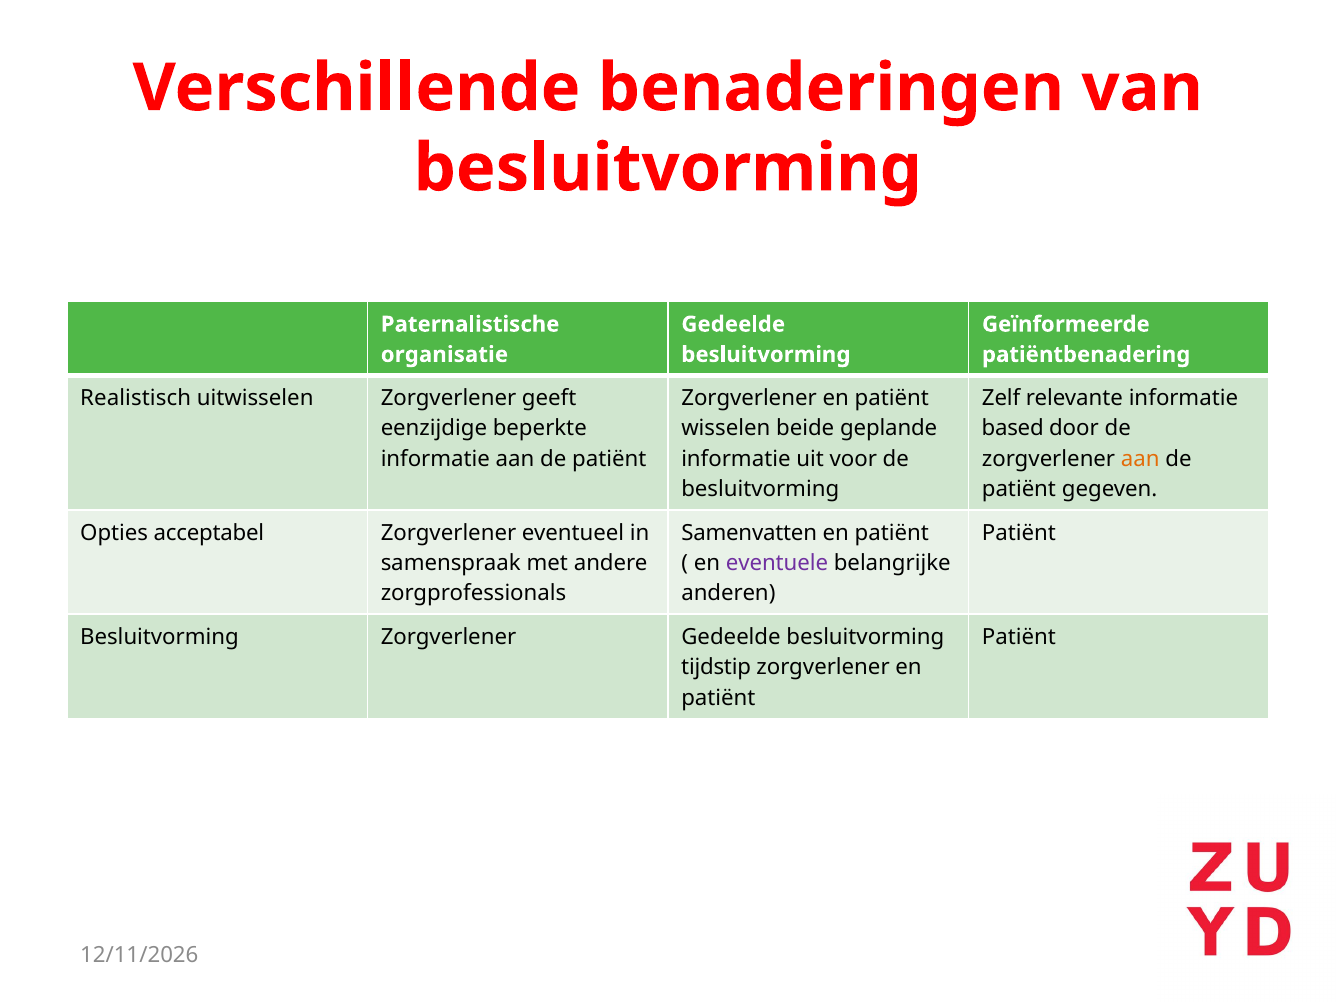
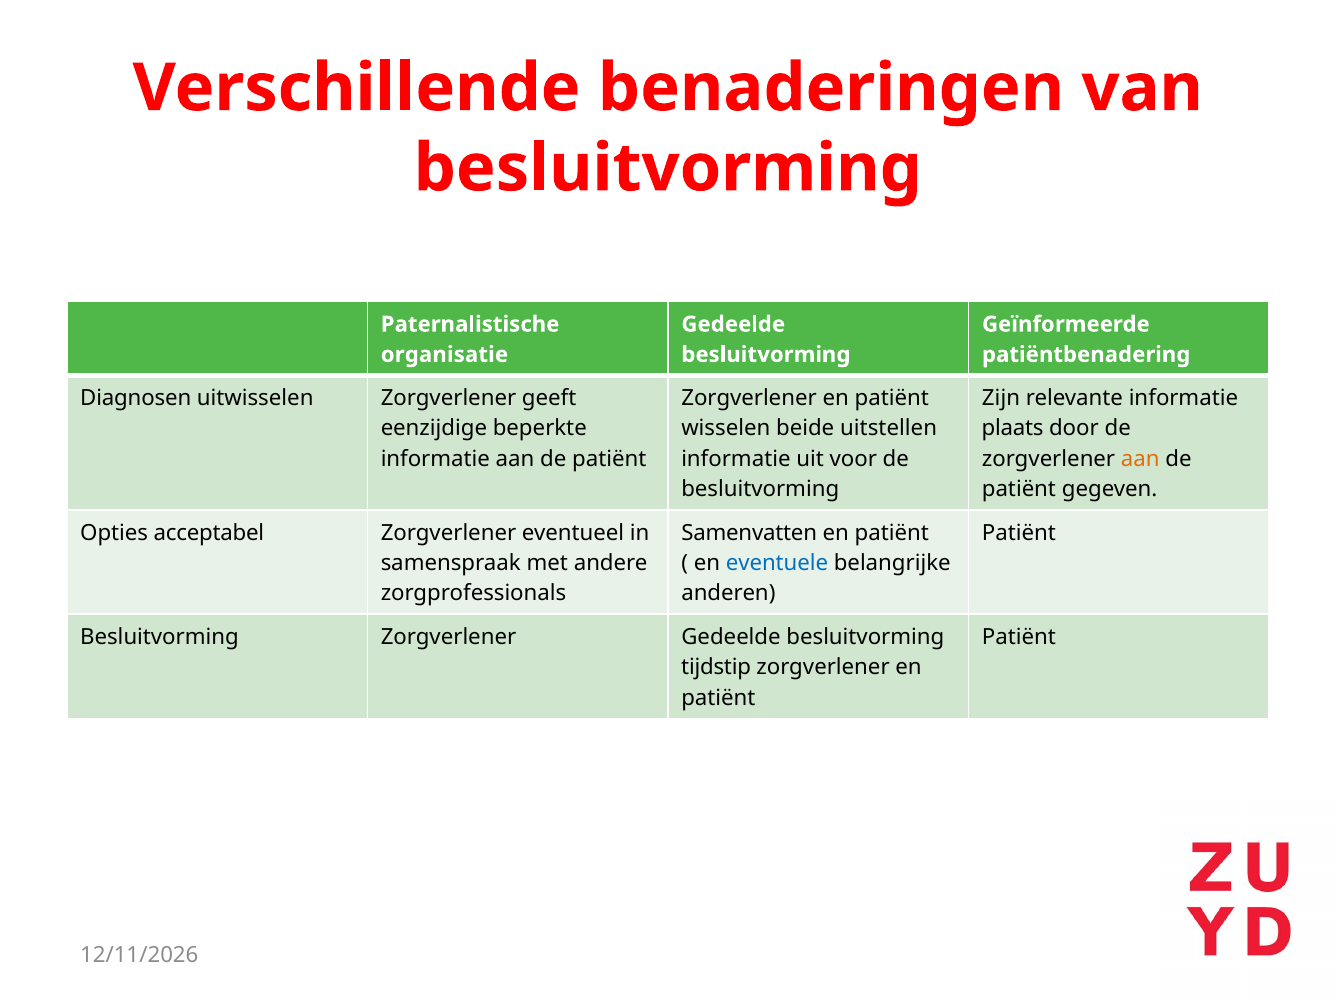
Realistisch: Realistisch -> Diagnosen
Zelf: Zelf -> Zijn
geplande: geplande -> uitstellen
based: based -> plaats
eventuele colour: purple -> blue
